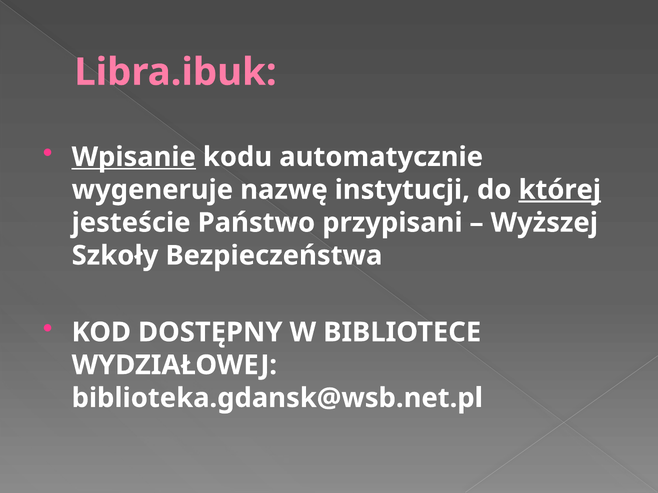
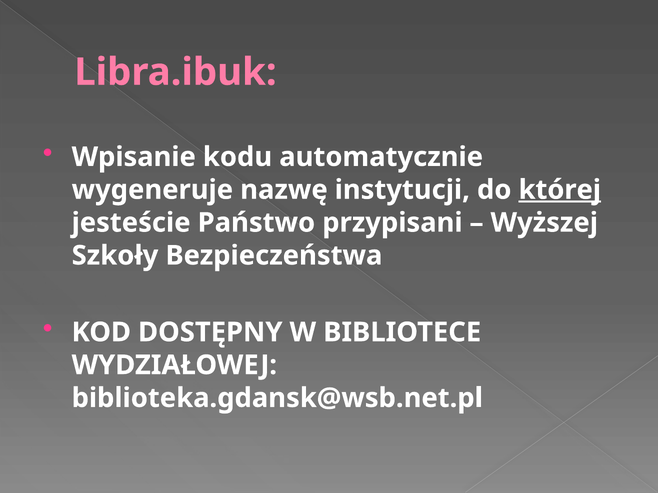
Wpisanie underline: present -> none
